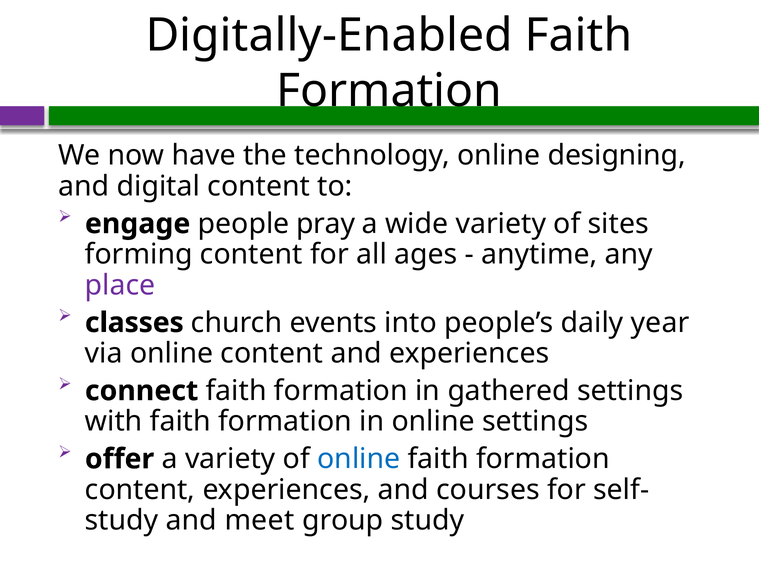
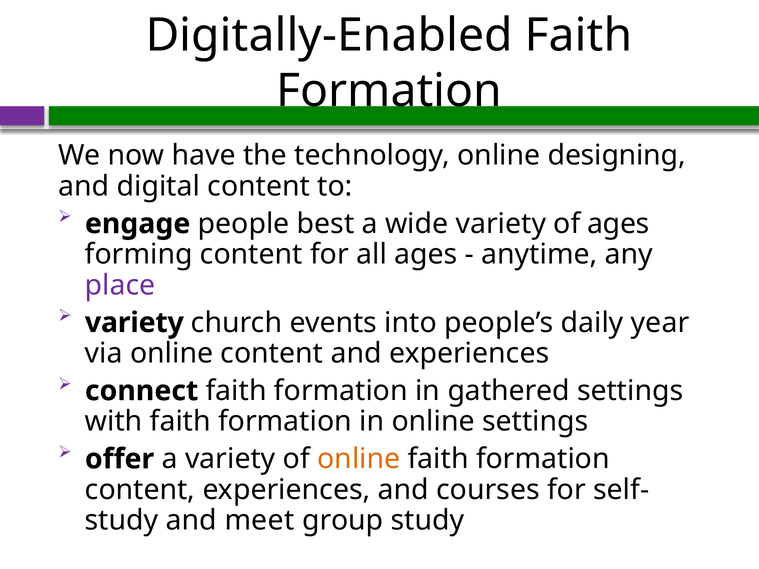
pray: pray -> best
of sites: sites -> ages
classes at (134, 323): classes -> variety
online at (359, 459) colour: blue -> orange
